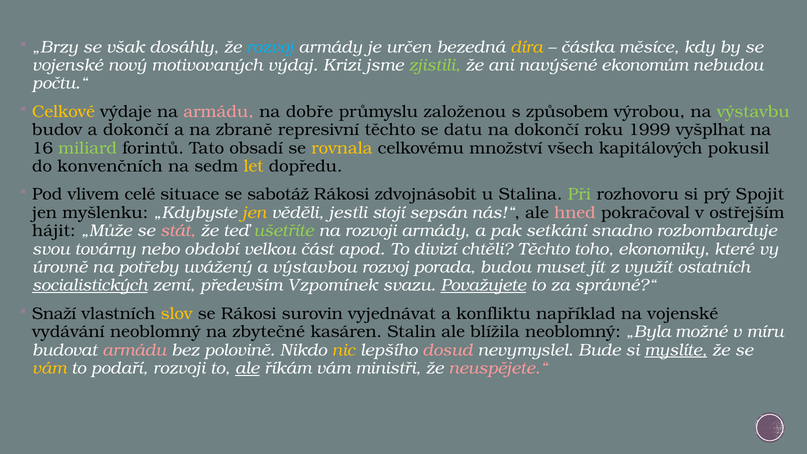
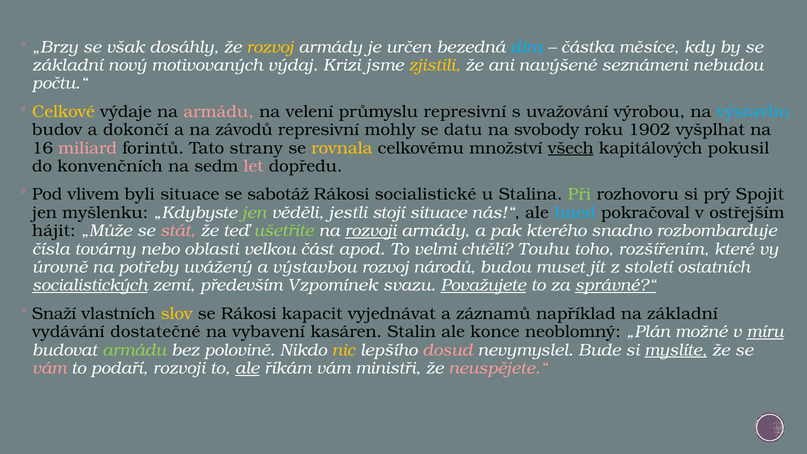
rozvoj at (270, 47) colour: light blue -> yellow
díra colour: yellow -> light blue
vojenské at (68, 65): vojenské -> základní
zjistili colour: light green -> yellow
ekonomům: ekonomům -> seznámeni
dobře: dobře -> velení
průmyslu založenou: založenou -> represivní
způsobem: způsobem -> uvažování
výstavbu colour: light green -> light blue
zbraně: zbraně -> závodů
represivní těchto: těchto -> mohly
na dokončí: dokončí -> svobody
1999: 1999 -> 1902
miliard colour: light green -> pink
obsadí: obsadí -> strany
všech underline: none -> present
let colour: yellow -> pink
celé: celé -> byli
zdvojnásobit: zdvojnásobit -> socialistické
jen at (254, 213) colour: yellow -> light green
stojí sepsán: sepsán -> situace
hned colour: pink -> light blue
rozvoji at (371, 231) underline: none -> present
setkání: setkání -> kterého
svou: svou -> čísla
období: období -> oblasti
divizí: divizí -> velmi
chtěli Těchto: Těchto -> Touhu
ekonomiky: ekonomiky -> rozšířením
porada: porada -> národů
využít: využít -> století
správné?“ underline: none -> present
surovin: surovin -> kapacit
konfliktu: konfliktu -> záznamů
na vojenské: vojenské -> základní
vydávání neoblomný: neoblomný -> dostatečné
zbytečné: zbytečné -> vybavení
blížila: blížila -> konce
„Byla: „Byla -> „Plán
míru underline: none -> present
armádu at (134, 350) colour: pink -> light green
vám at (49, 368) colour: yellow -> pink
